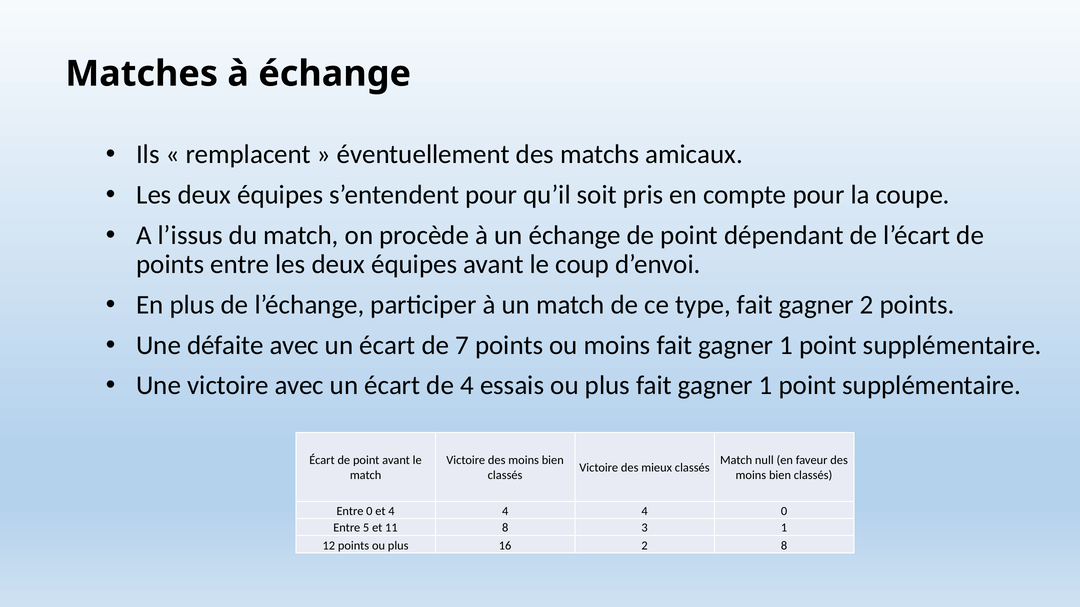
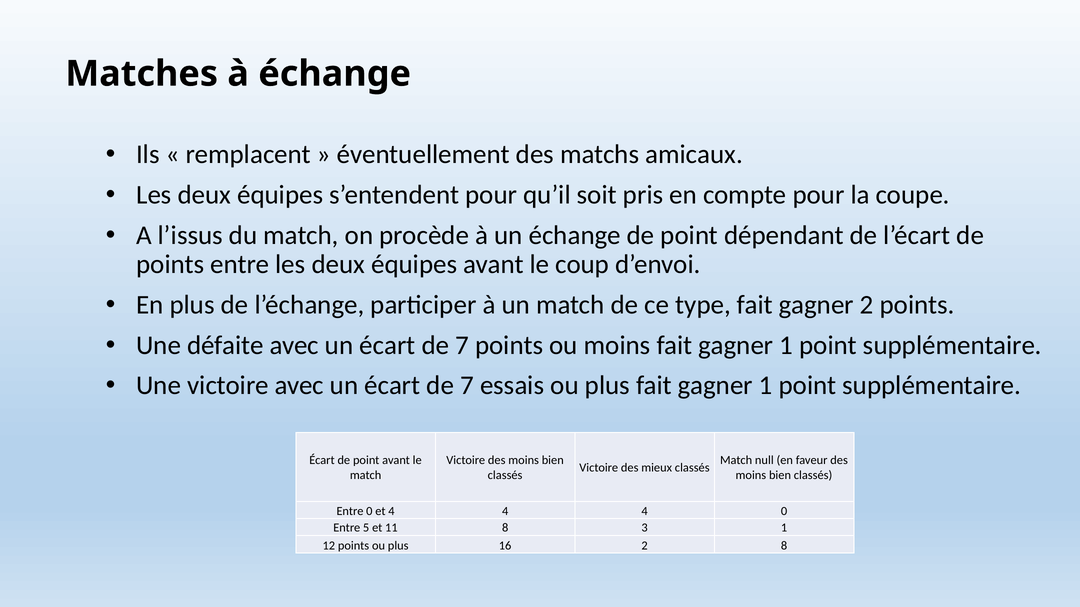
4 at (467, 386): 4 -> 7
